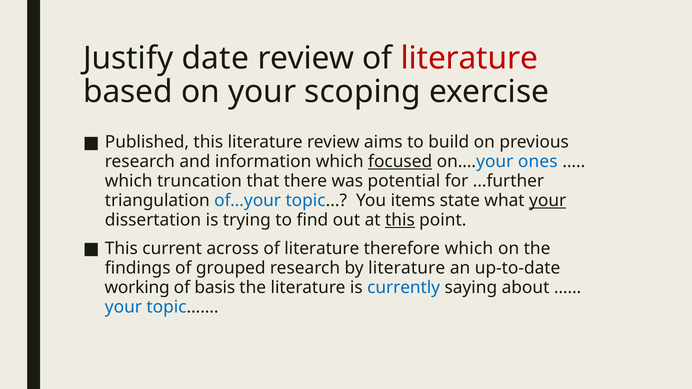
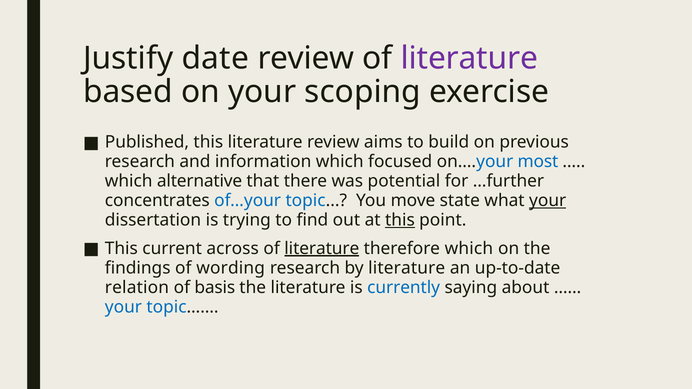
literature at (469, 58) colour: red -> purple
focused underline: present -> none
ones: ones -> most
truncation: truncation -> alternative
triangulation: triangulation -> concentrates
items: items -> move
literature at (322, 248) underline: none -> present
grouped: grouped -> wording
working: working -> relation
